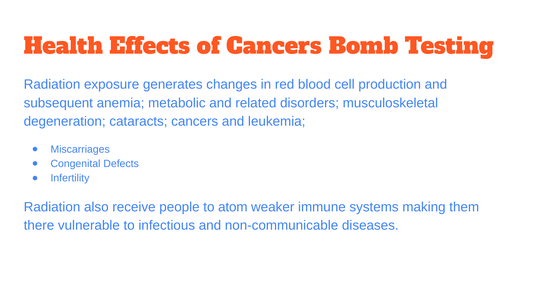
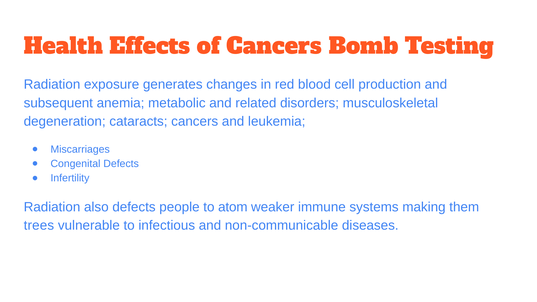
also receive: receive -> defects
there: there -> trees
